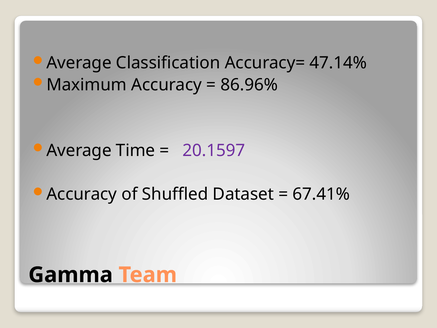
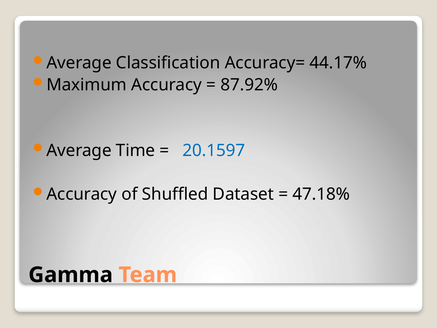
47.14%: 47.14% -> 44.17%
86.96%: 86.96% -> 87.92%
20.1597 colour: purple -> blue
67.41%: 67.41% -> 47.18%
